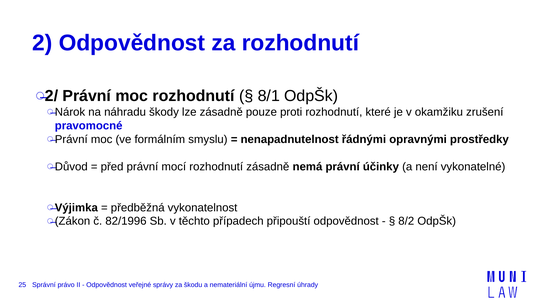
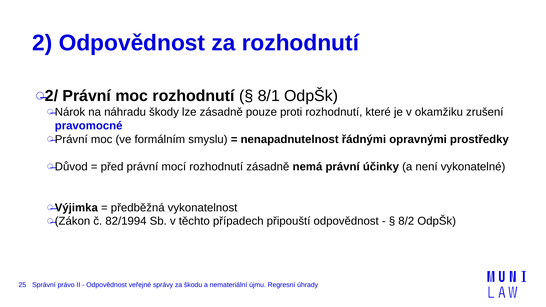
82/1996: 82/1996 -> 82/1994
